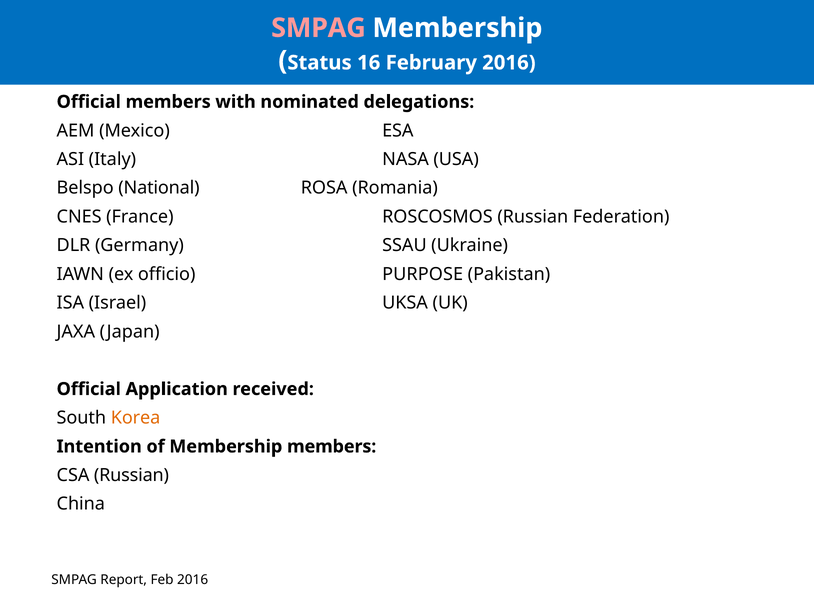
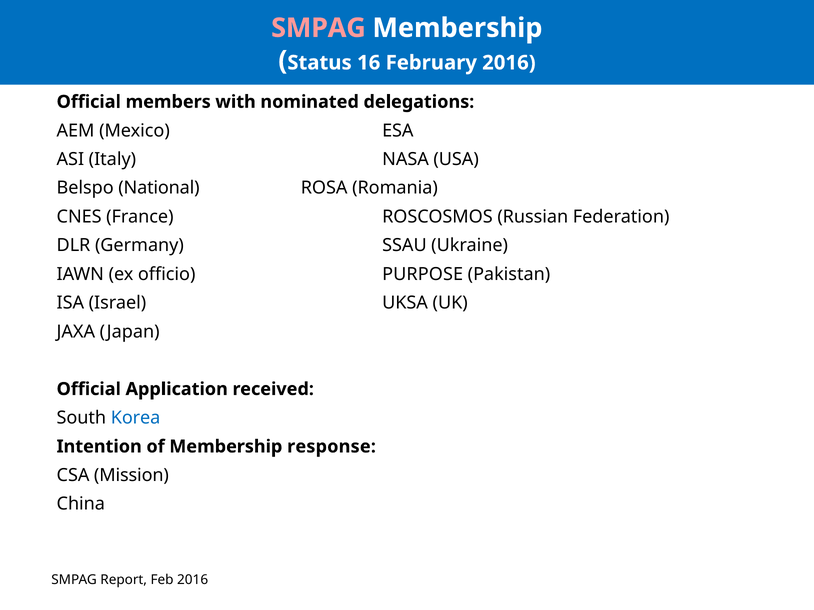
Korea colour: orange -> blue
Membership members: members -> response
CSA Russian: Russian -> Mission
